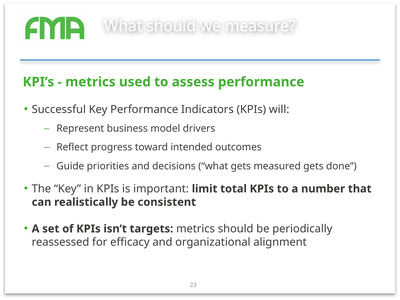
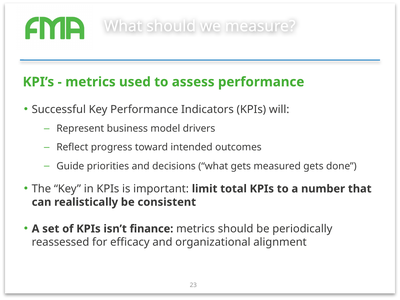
targets: targets -> finance
